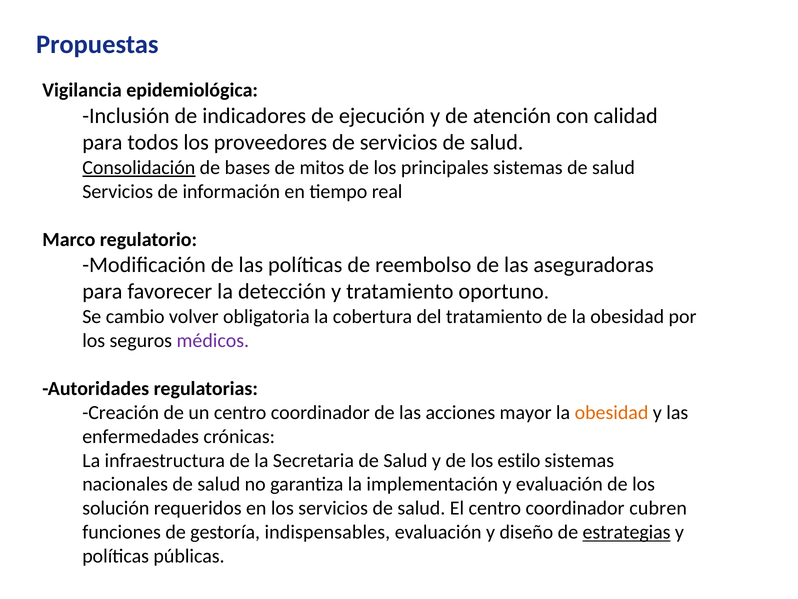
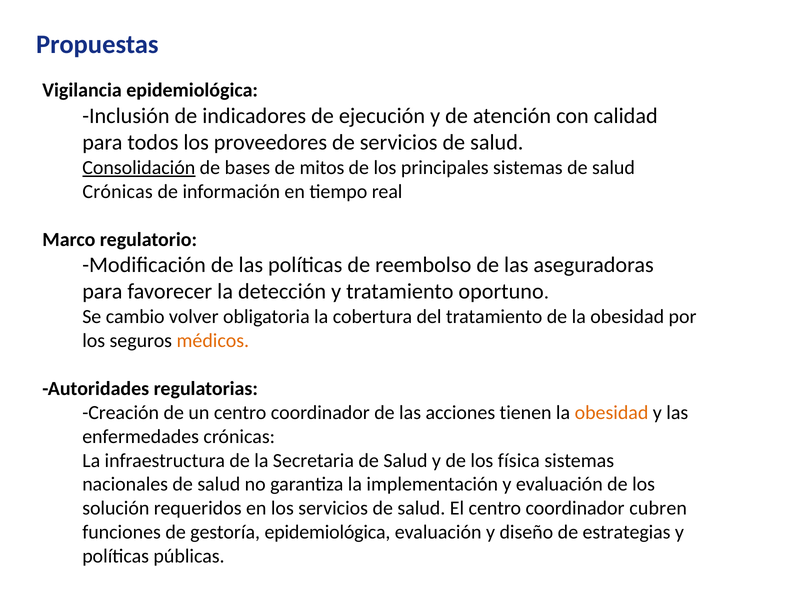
Servicios at (118, 191): Servicios -> Crónicas
médicos colour: purple -> orange
mayor: mayor -> tienen
estilo: estilo -> física
gestoría indispensables: indispensables -> epidemiológica
estrategias underline: present -> none
